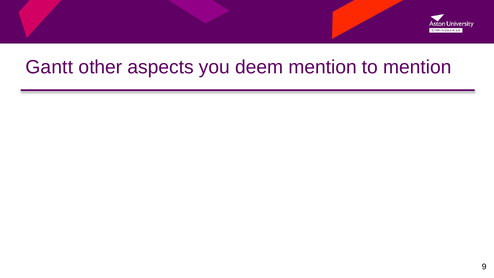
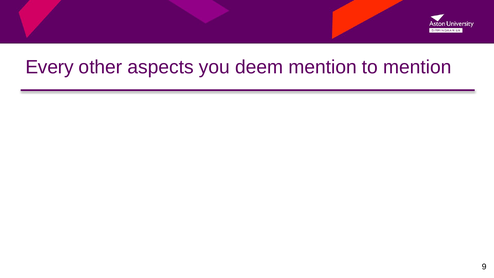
Gantt: Gantt -> Every
